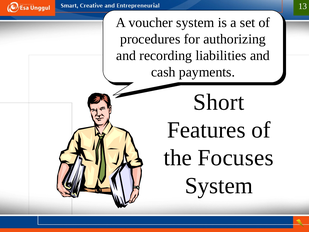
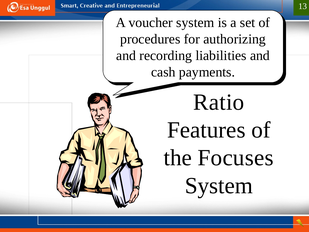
Short: Short -> Ratio
